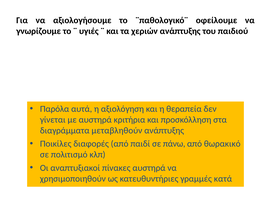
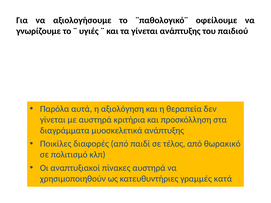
τα χεριών: χεριών -> γίνεται
μεταβληθούν: μεταβληθούν -> μυοσκελετικά
πάνω: πάνω -> τέλος
